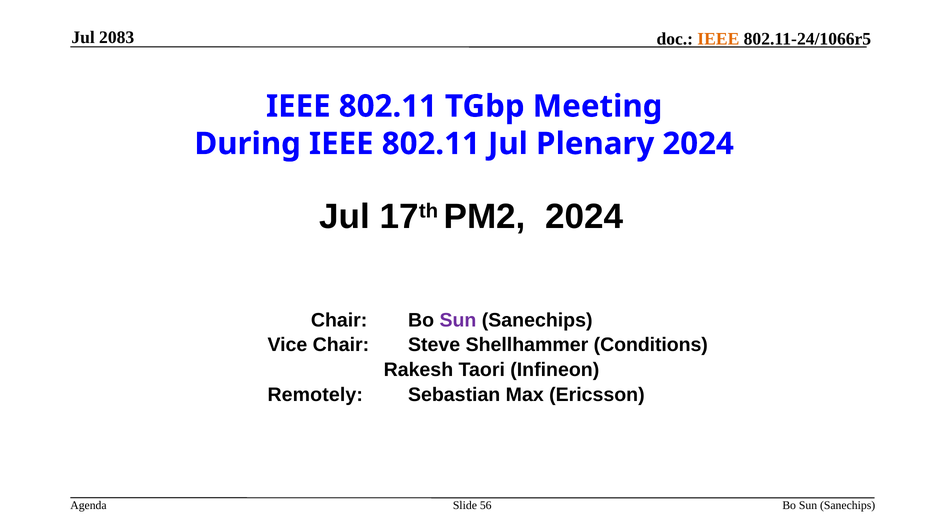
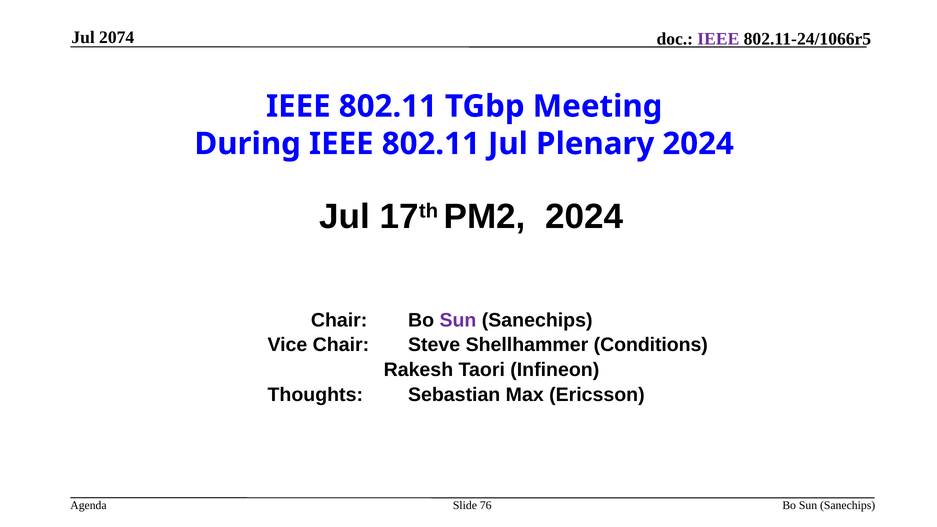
2083: 2083 -> 2074
IEEE at (718, 39) colour: orange -> purple
Remotely: Remotely -> Thoughts
56: 56 -> 76
